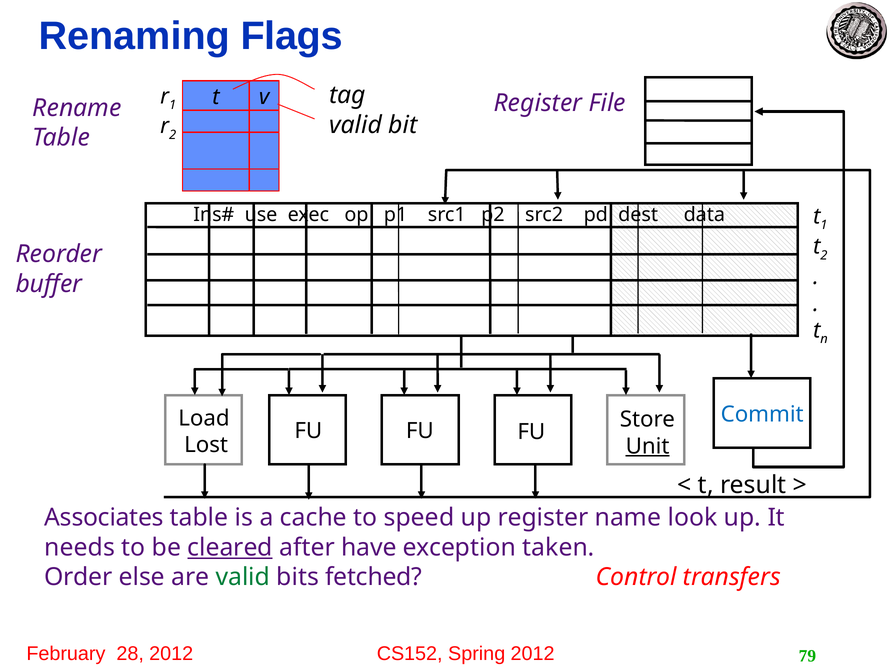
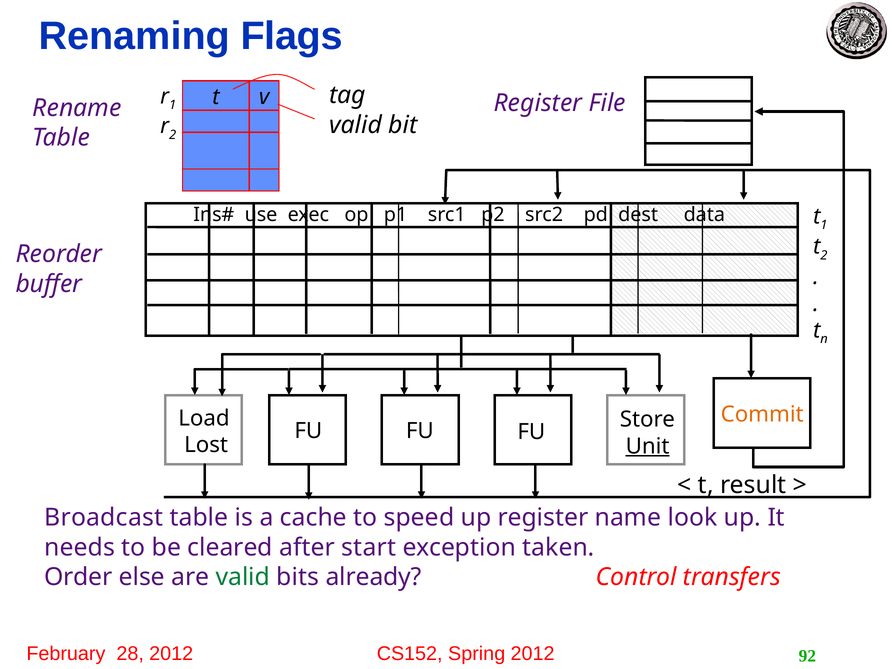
Commit colour: blue -> orange
Associates: Associates -> Broadcast
cleared underline: present -> none
have: have -> start
fetched: fetched -> already
79: 79 -> 92
